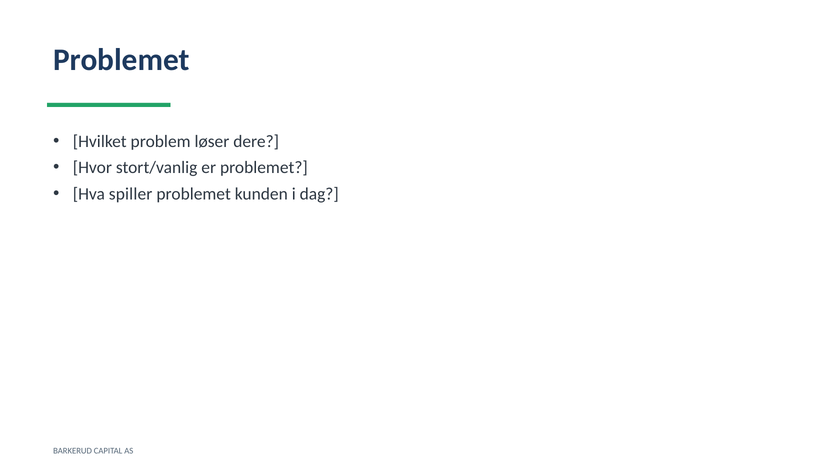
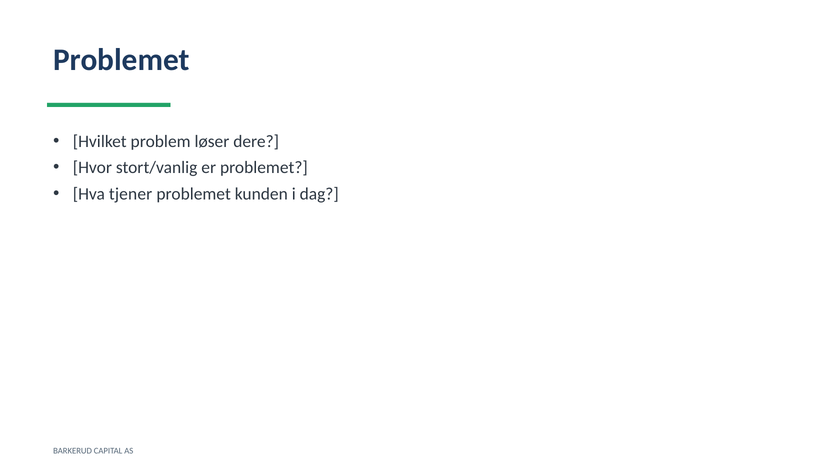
spiller: spiller -> tjener
